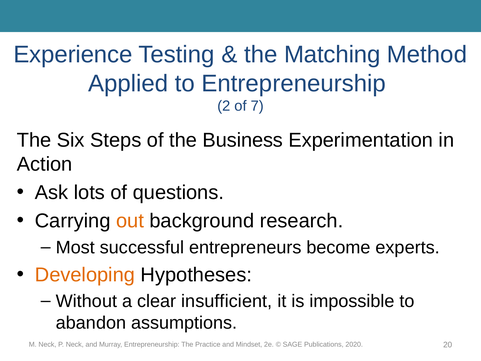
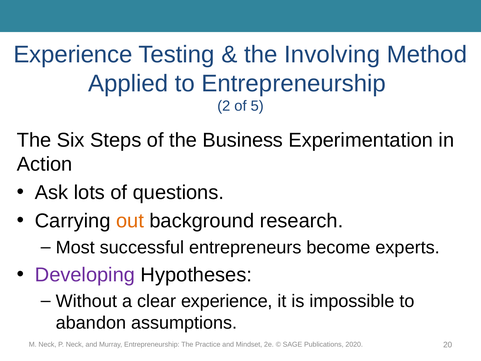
Matching: Matching -> Involving
7: 7 -> 5
Developing colour: orange -> purple
clear insufficient: insufficient -> experience
